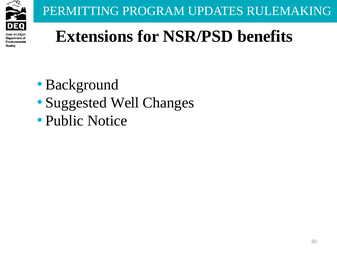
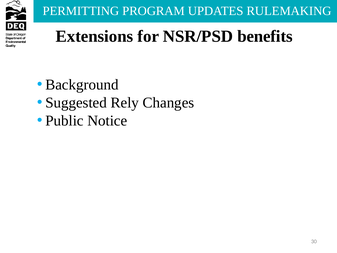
Well: Well -> Rely
